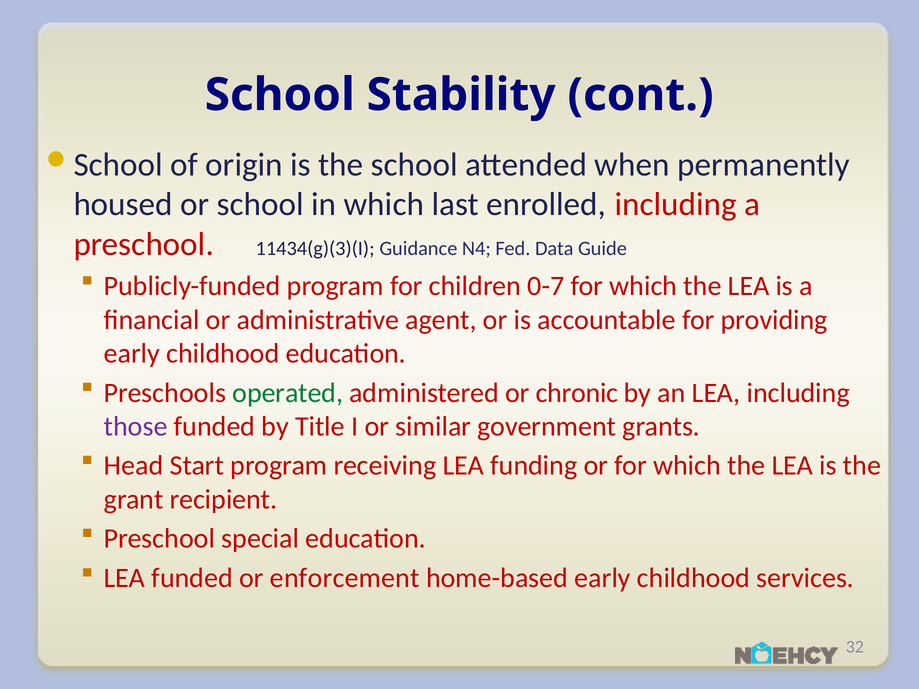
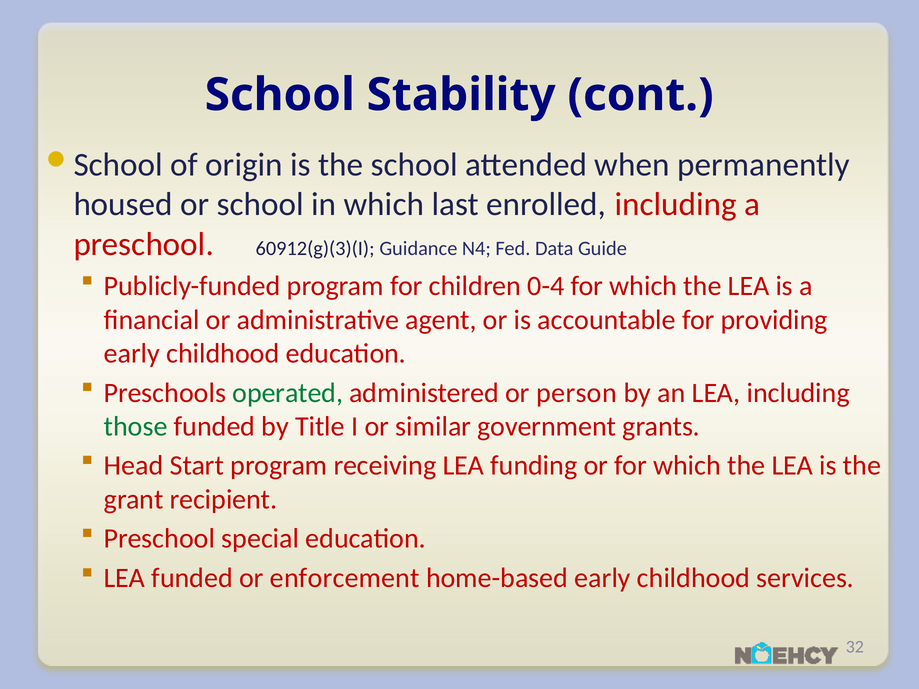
11434(g)(3)(I: 11434(g)(3)(I -> 60912(g)(3)(I
0-7: 0-7 -> 0-4
chronic: chronic -> person
those colour: purple -> green
